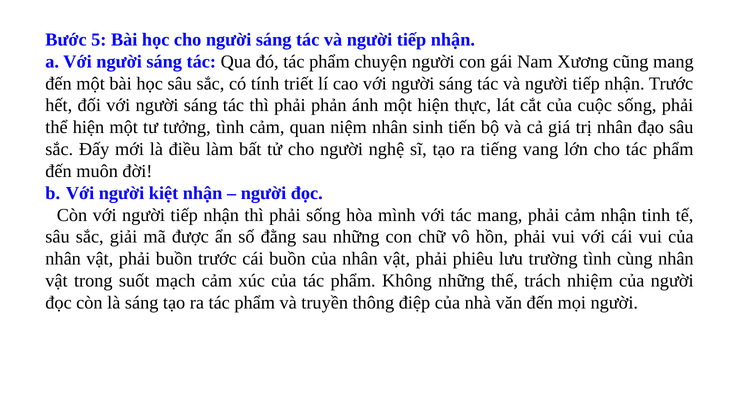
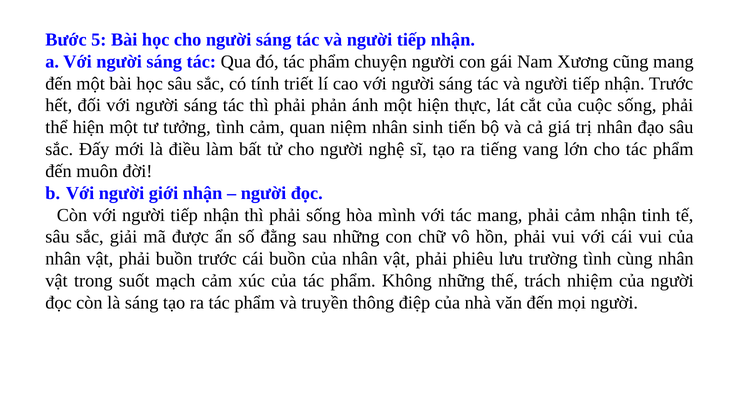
kiệt: kiệt -> giới
